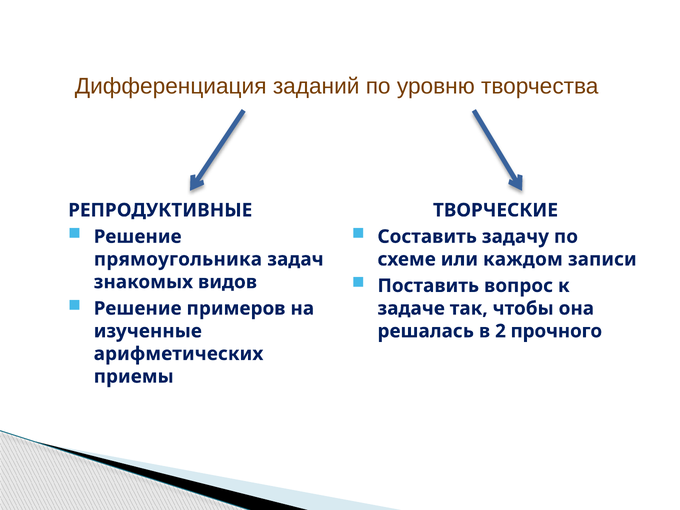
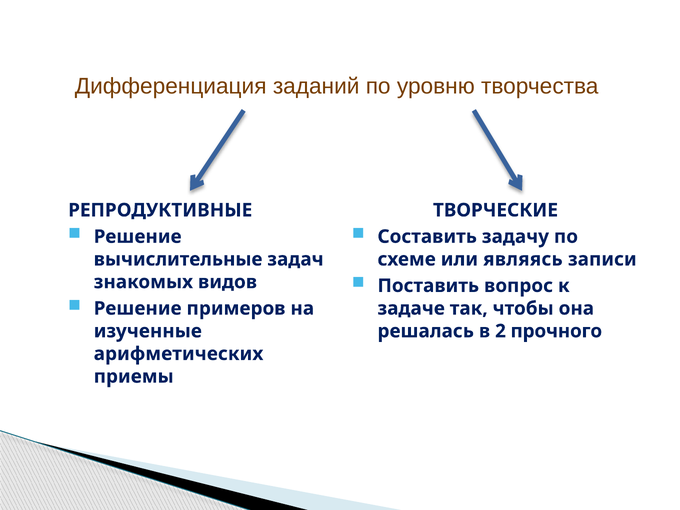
прямоугольника: прямоугольника -> вычислительные
каждом: каждом -> являясь
